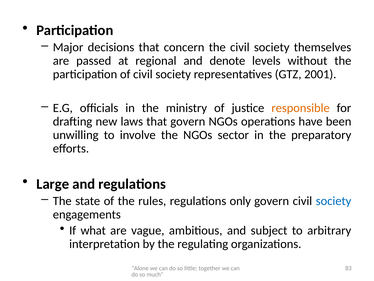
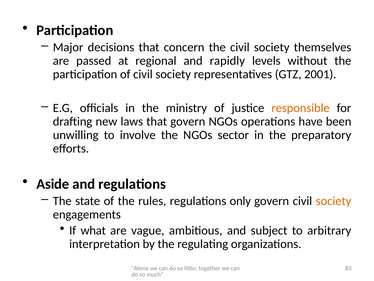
denote: denote -> rapidly
Large: Large -> Aside
society at (334, 201) colour: blue -> orange
